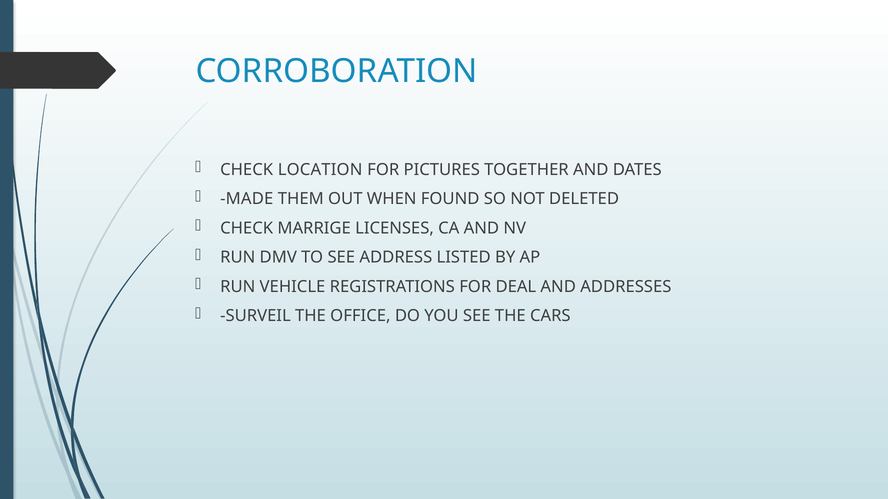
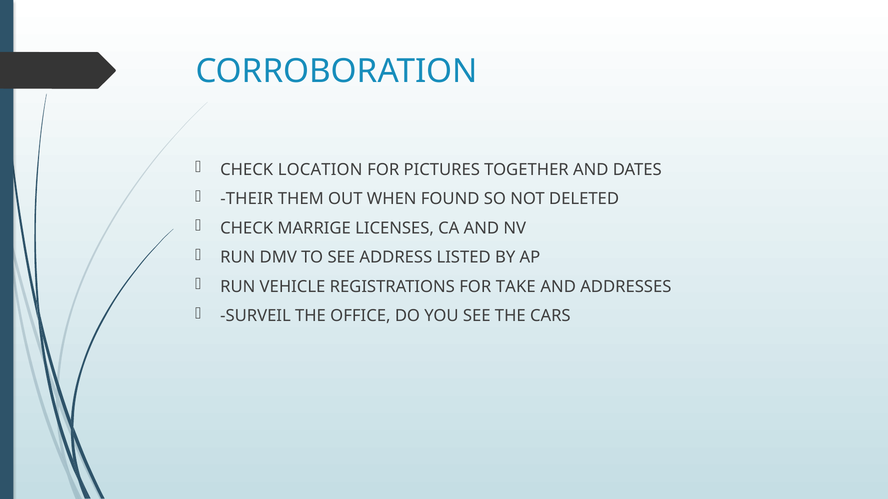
MADE: MADE -> THEIR
DEAL: DEAL -> TAKE
